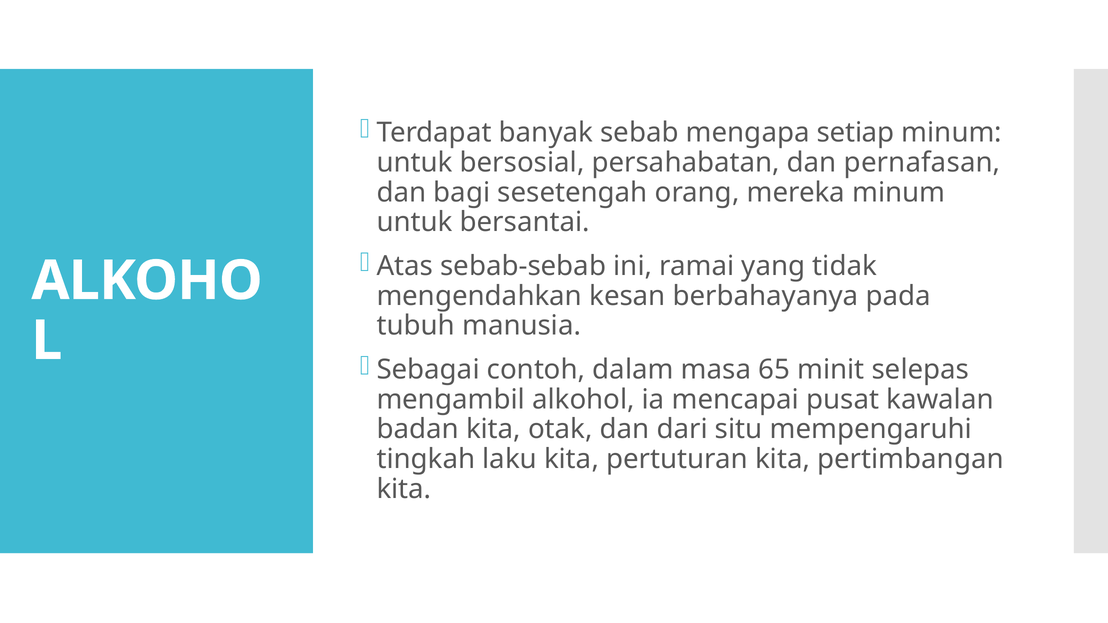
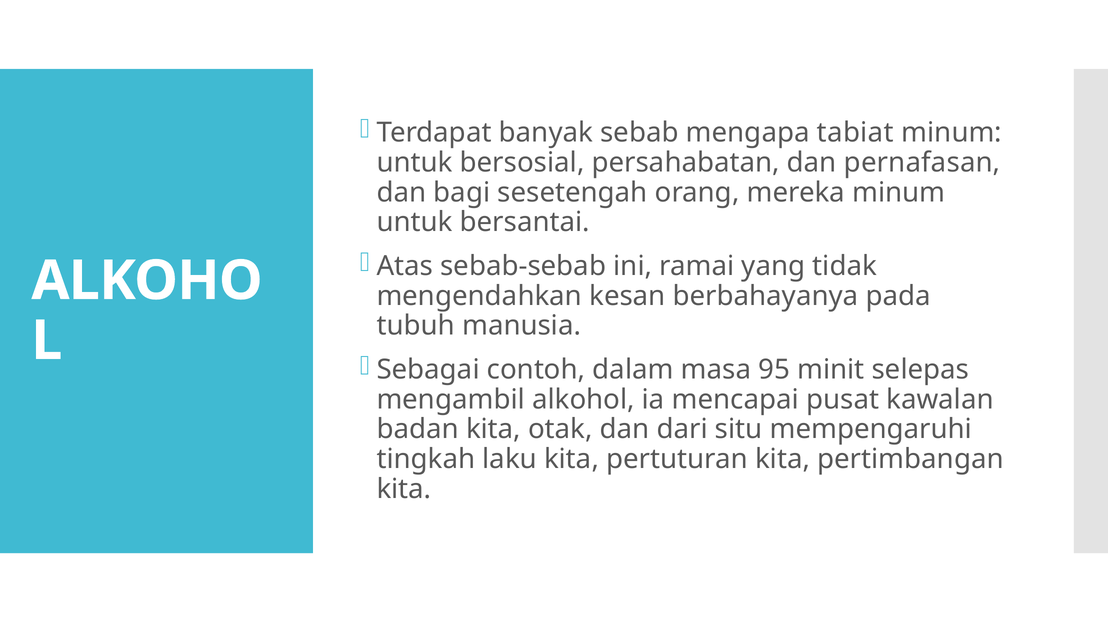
setiap: setiap -> tabiat
65: 65 -> 95
